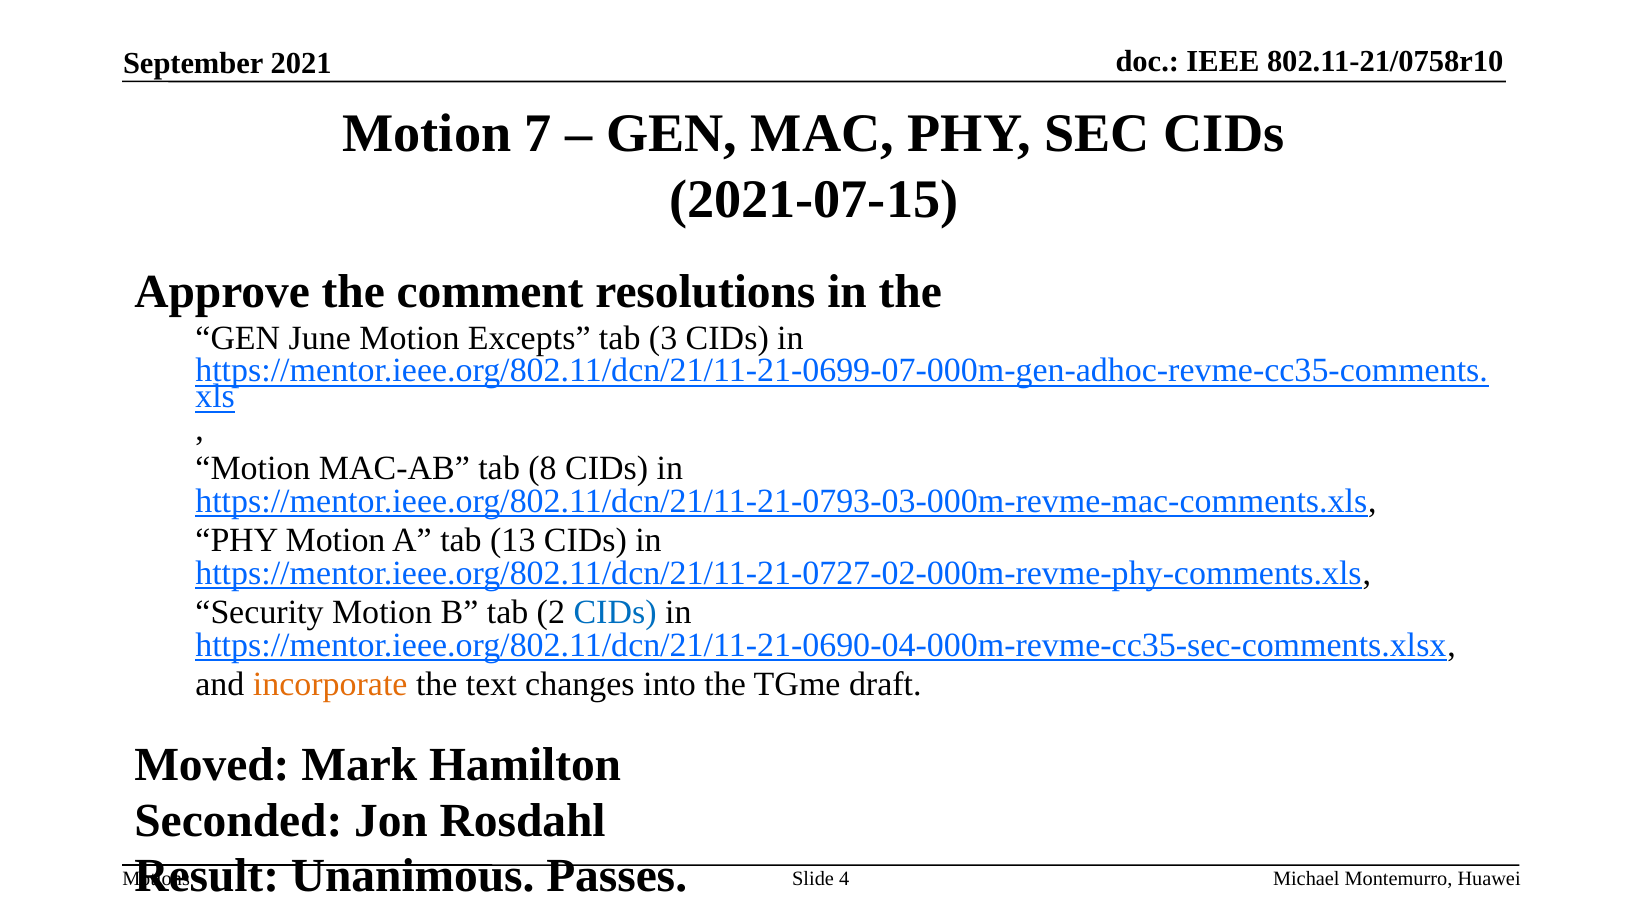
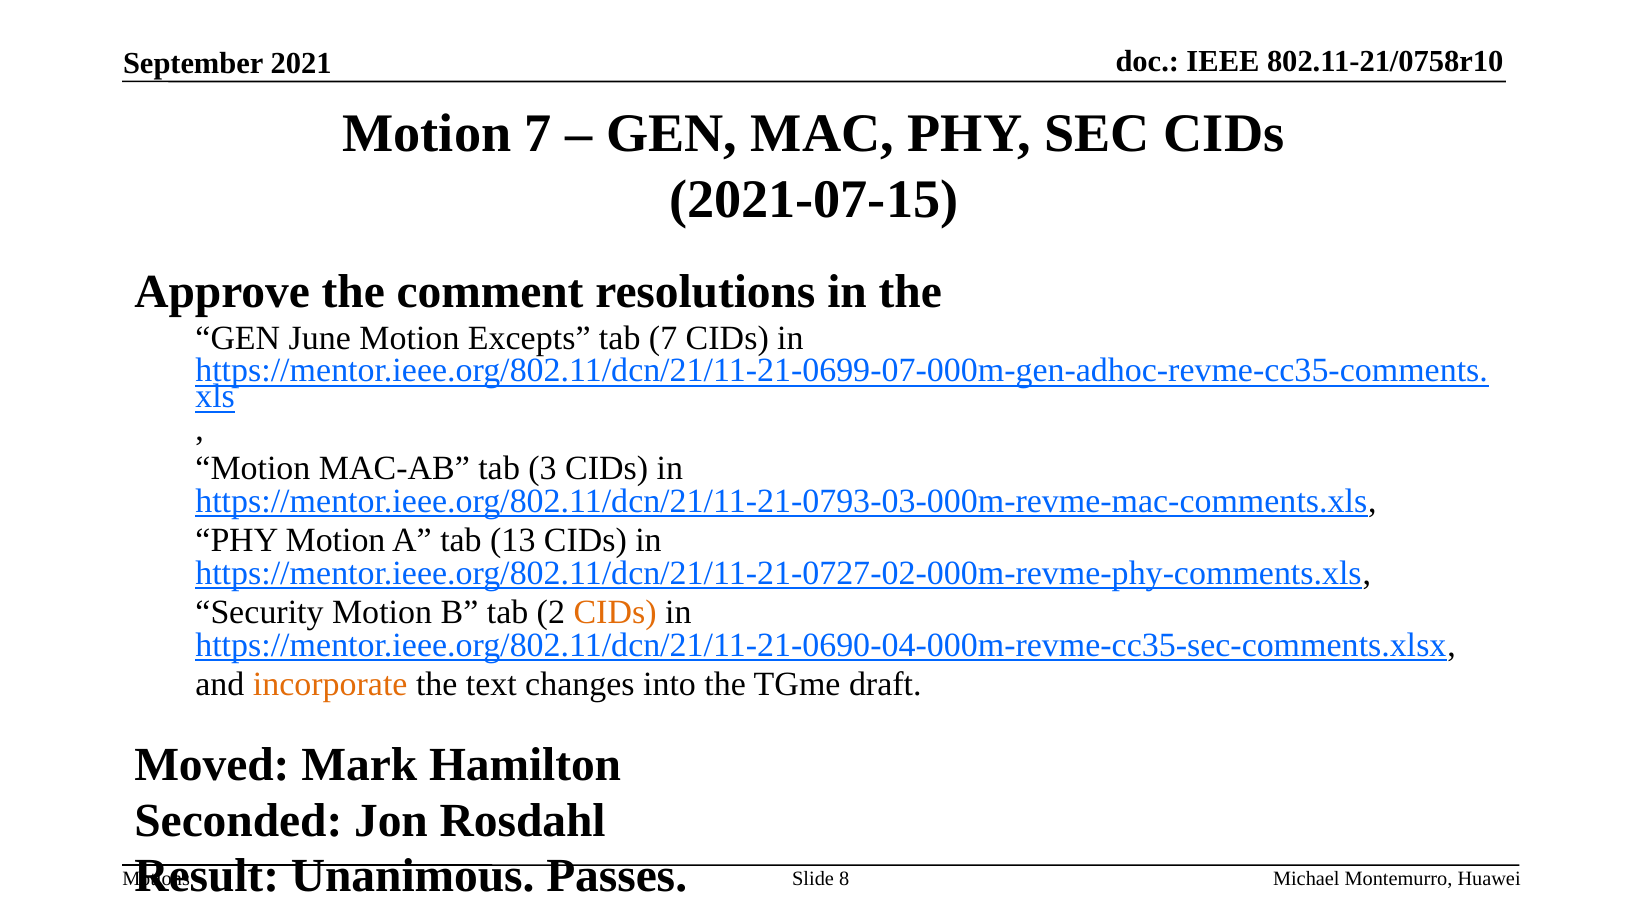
tab 3: 3 -> 7
8: 8 -> 3
CIDs at (615, 612) colour: blue -> orange
4: 4 -> 8
